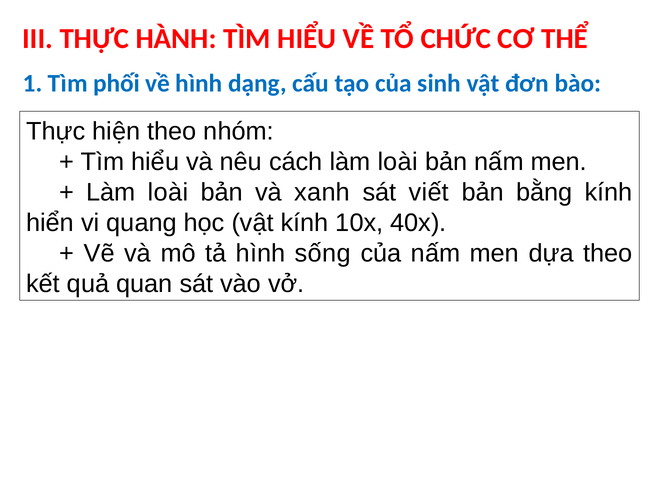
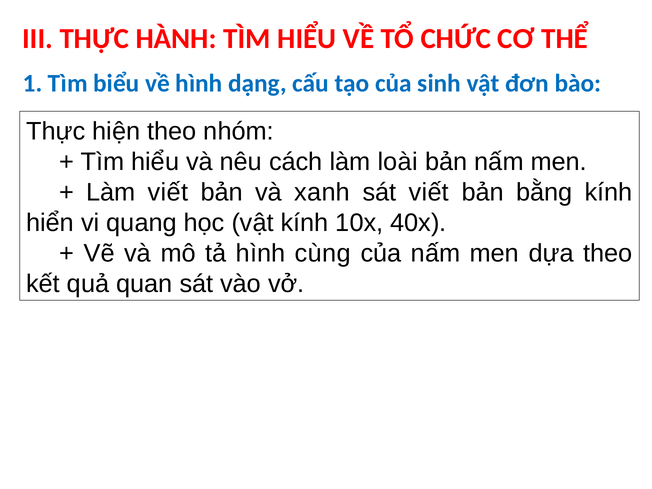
phối: phối -> biểu
loài at (168, 192): loài -> viết
sống: sống -> cùng
